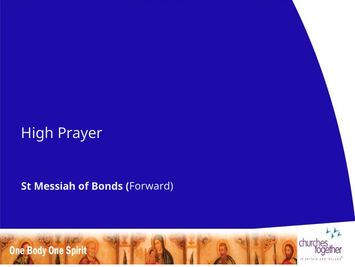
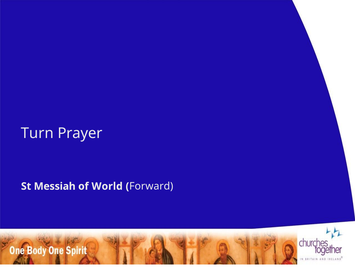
High: High -> Turn
Bonds: Bonds -> World
